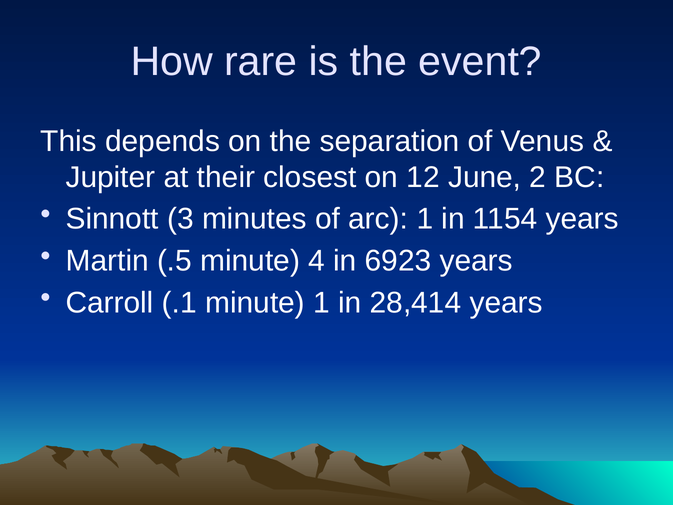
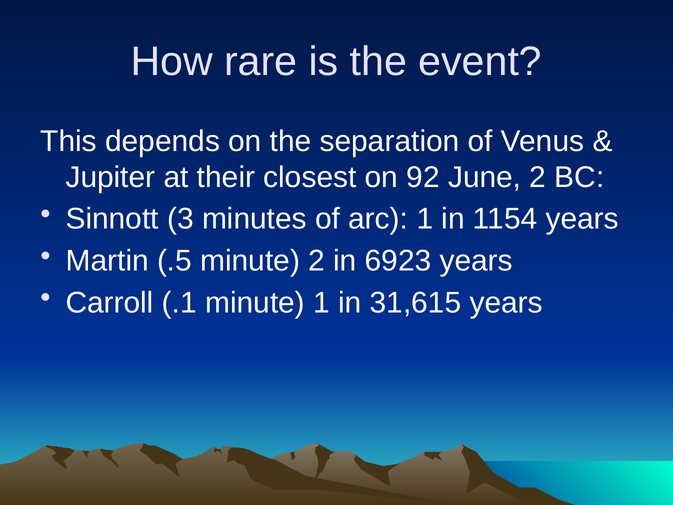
12: 12 -> 92
minute 4: 4 -> 2
28,414: 28,414 -> 31,615
